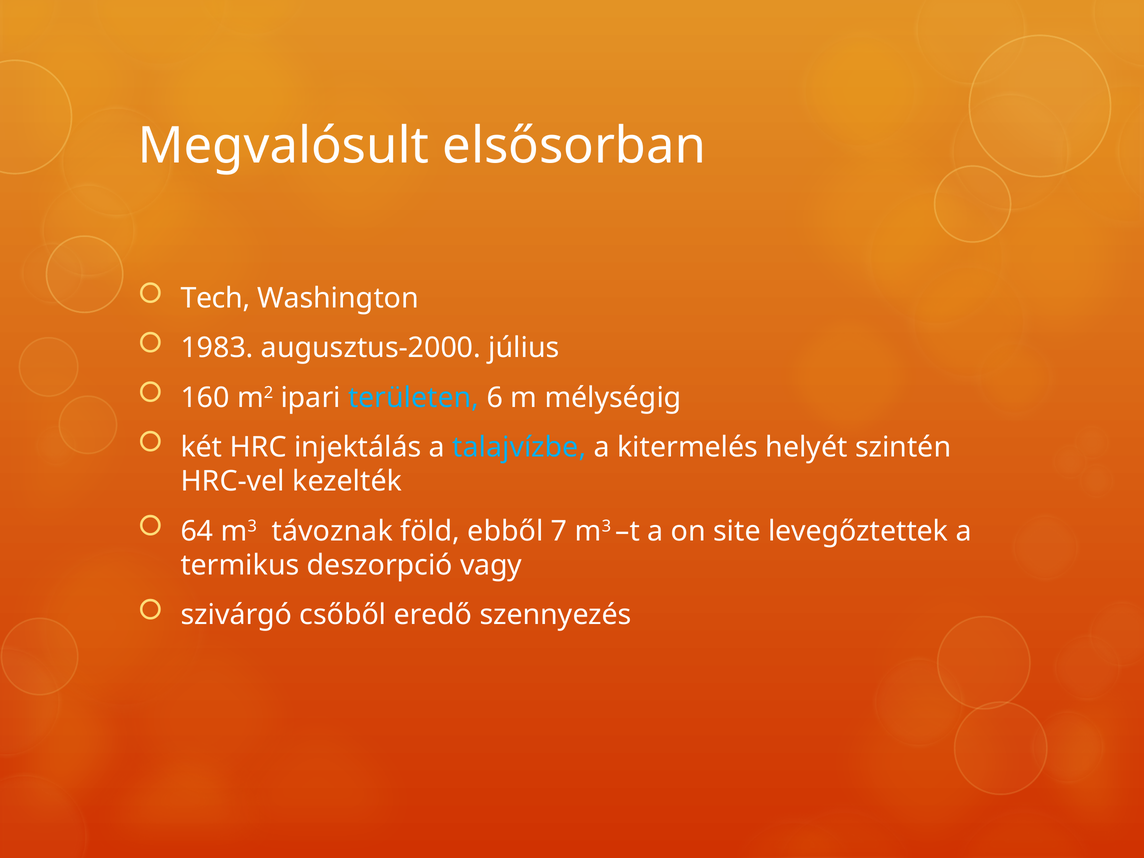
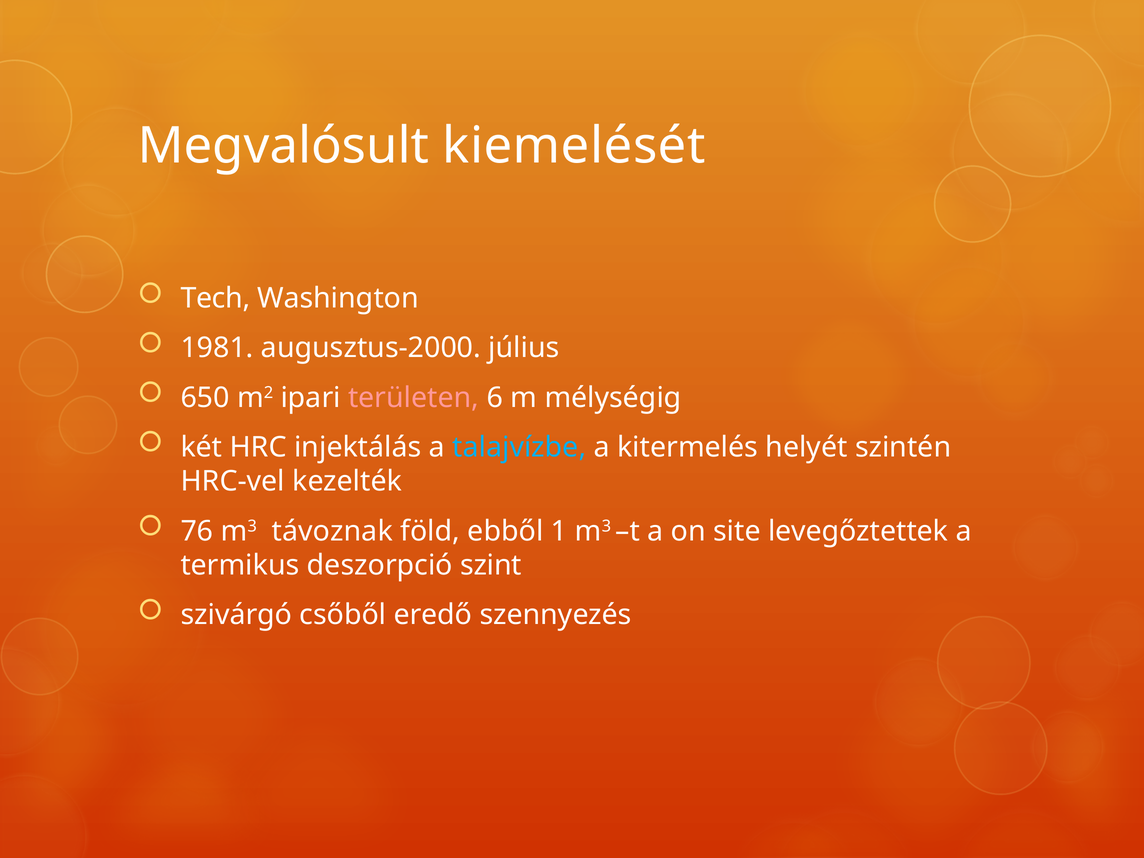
elsősorban: elsősorban -> kiemelését
1983: 1983 -> 1981
160: 160 -> 650
területen colour: light blue -> pink
64: 64 -> 76
7: 7 -> 1
vagy: vagy -> szint
